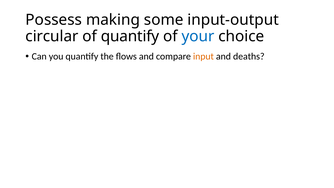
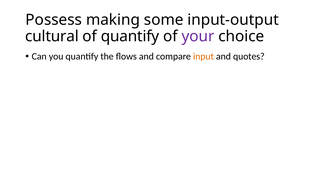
circular: circular -> cultural
your colour: blue -> purple
deaths: deaths -> quotes
